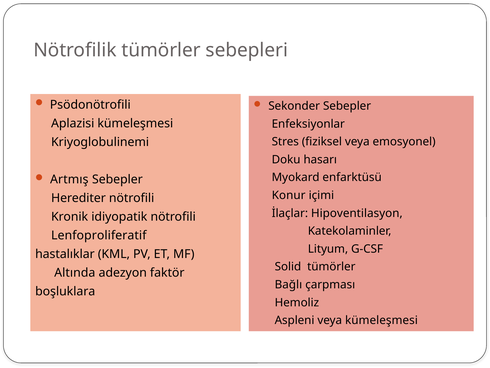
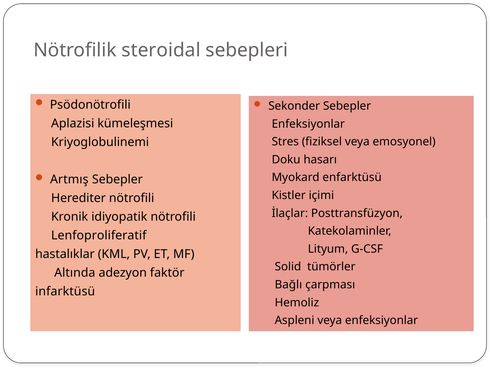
Nötrofilik tümörler: tümörler -> steroidal
Konur: Konur -> Kistler
Hipoventilasyon: Hipoventilasyon -> Posttransfüzyon
boşluklara: boşluklara -> infarktüsü
veya kümeleşmesi: kümeleşmesi -> enfeksiyonlar
